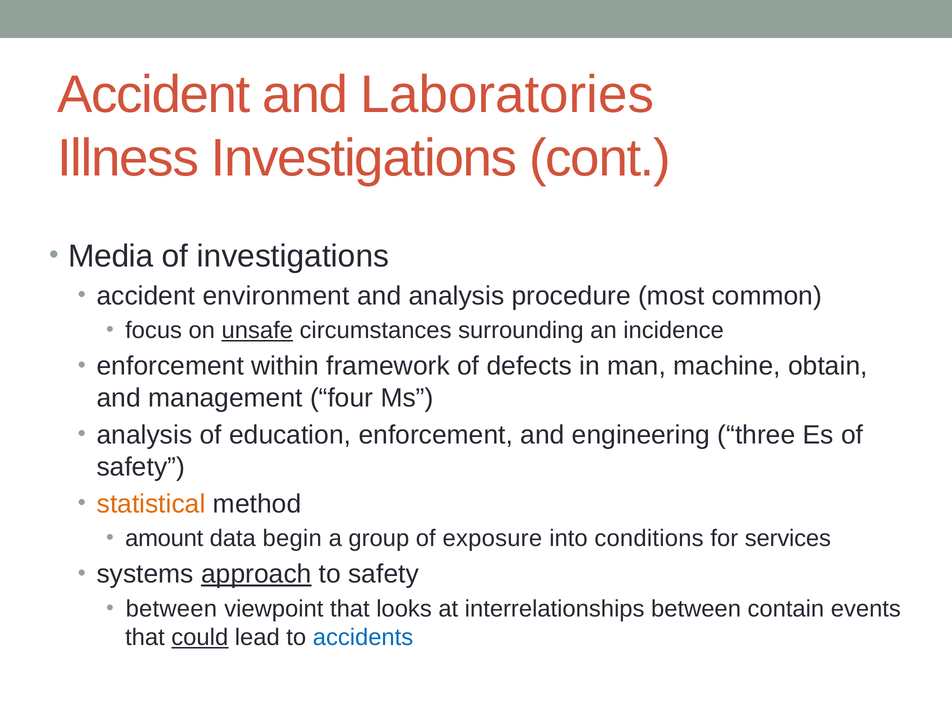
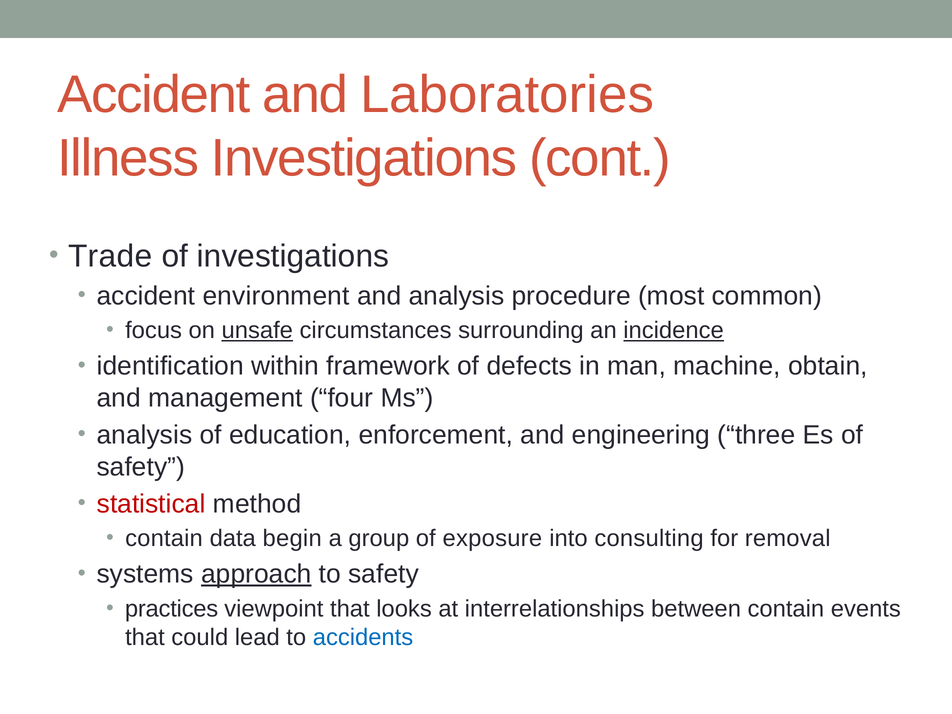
Media: Media -> Trade
incidence underline: none -> present
enforcement at (170, 366): enforcement -> identification
statistical colour: orange -> red
amount at (164, 539): amount -> contain
conditions: conditions -> consulting
services: services -> removal
between at (171, 609): between -> practices
could underline: present -> none
